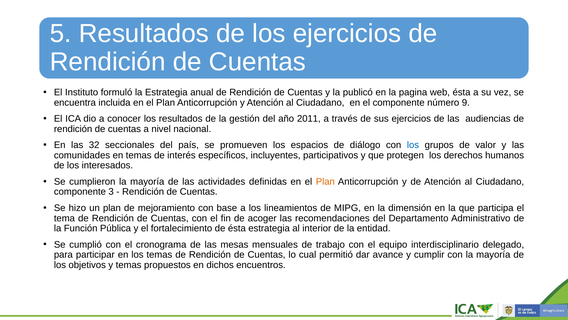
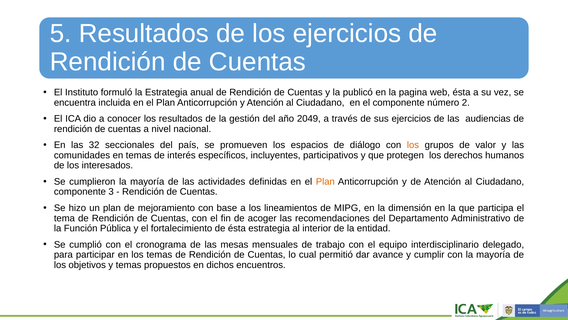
9: 9 -> 2
2011: 2011 -> 2049
los at (413, 145) colour: blue -> orange
